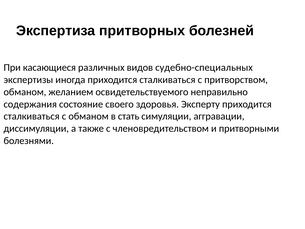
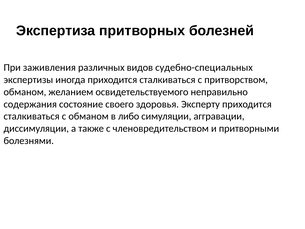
касающиеся: касающиеся -> заживления
стать: стать -> либо
